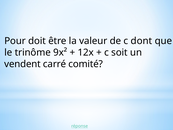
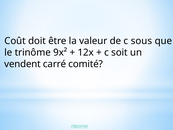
Pour: Pour -> Coût
dont: dont -> sous
